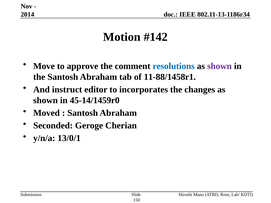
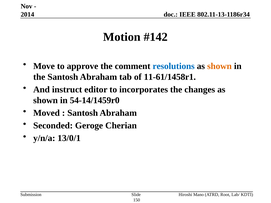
shown at (219, 66) colour: purple -> orange
11-88/1458r1: 11-88/1458r1 -> 11-61/1458r1
45-14/1459r0: 45-14/1459r0 -> 54-14/1459r0
